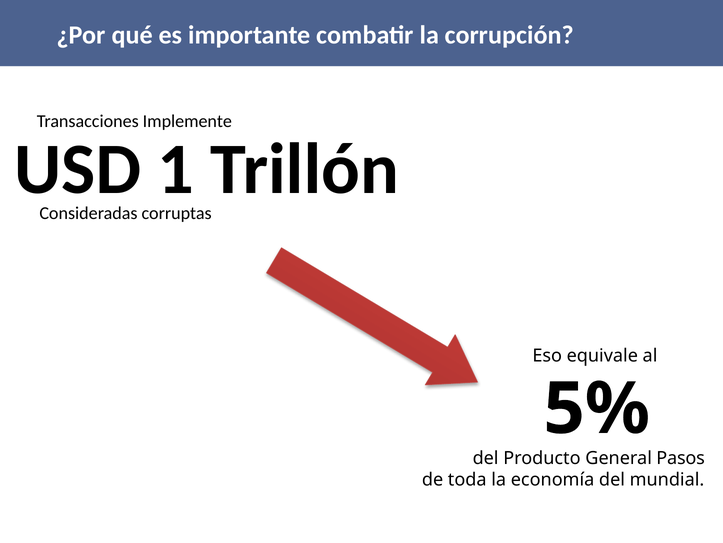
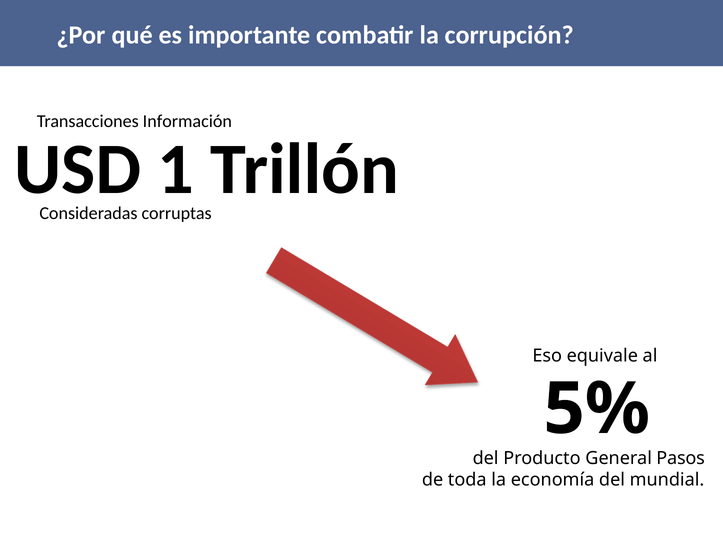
Implemente: Implemente -> Información
